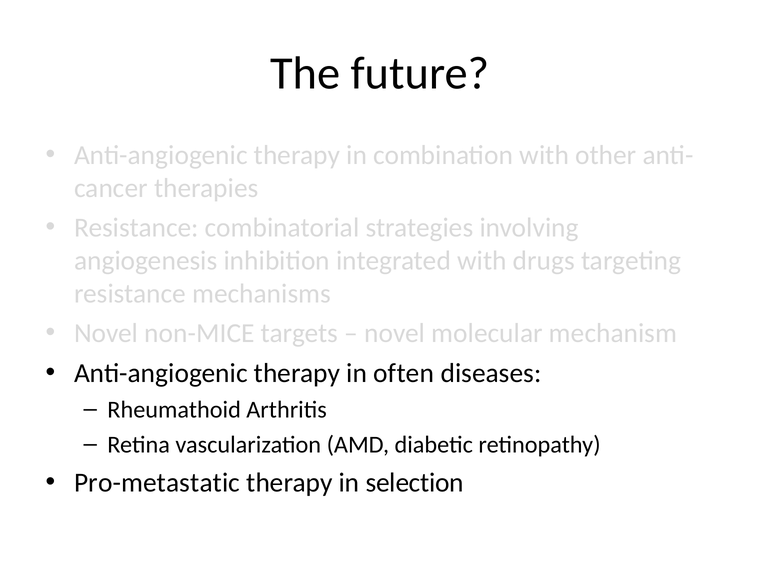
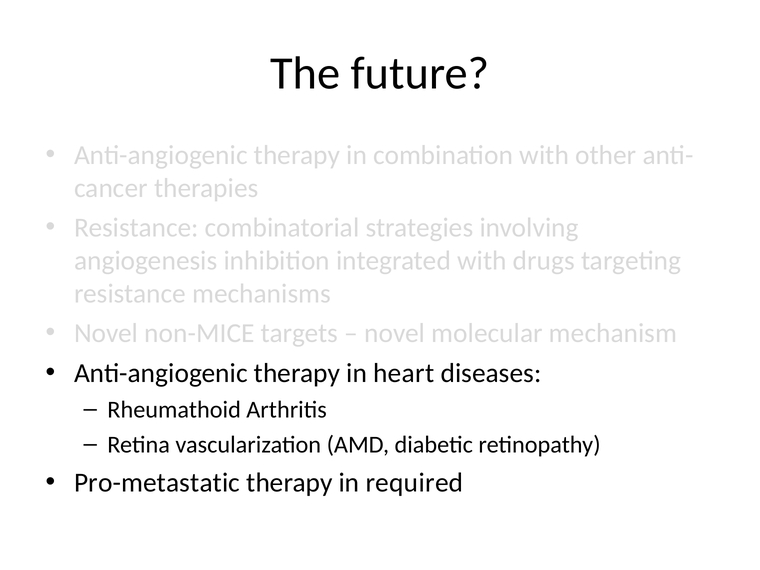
often: often -> heart
selection: selection -> required
